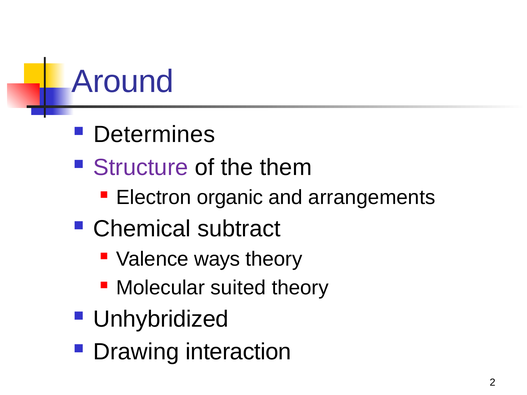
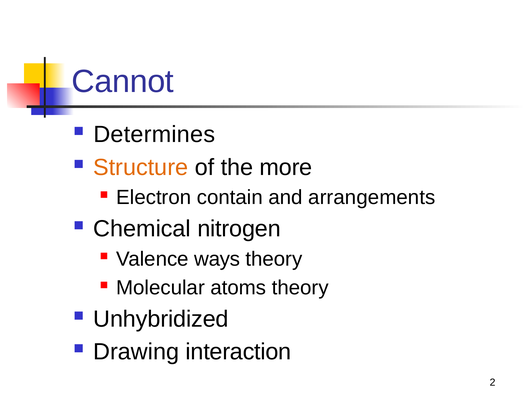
Around: Around -> Cannot
Structure colour: purple -> orange
them: them -> more
organic: organic -> contain
subtract: subtract -> nitrogen
suited: suited -> atoms
